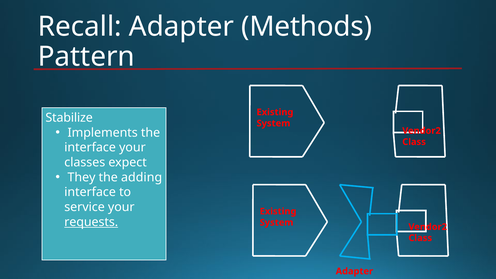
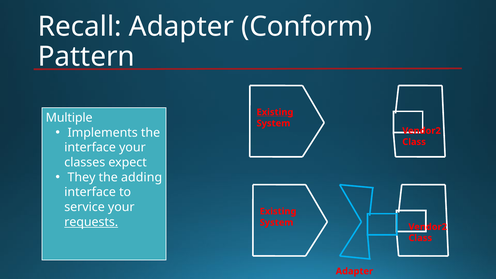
Methods: Methods -> Conform
Existing at (275, 112) underline: none -> present
Stabilize: Stabilize -> Multiple
